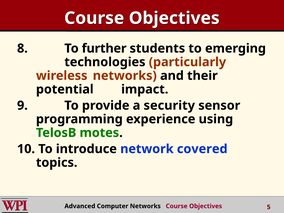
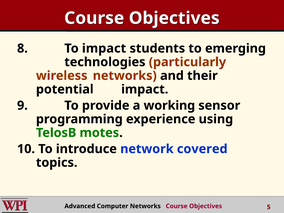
To further: further -> impact
security: security -> working
